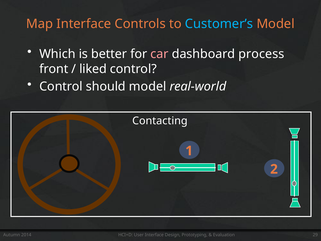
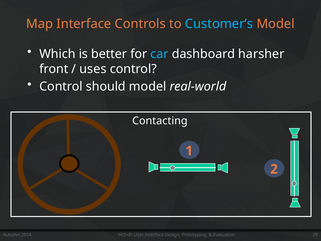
car colour: pink -> light blue
process: process -> harsher
liked: liked -> uses
